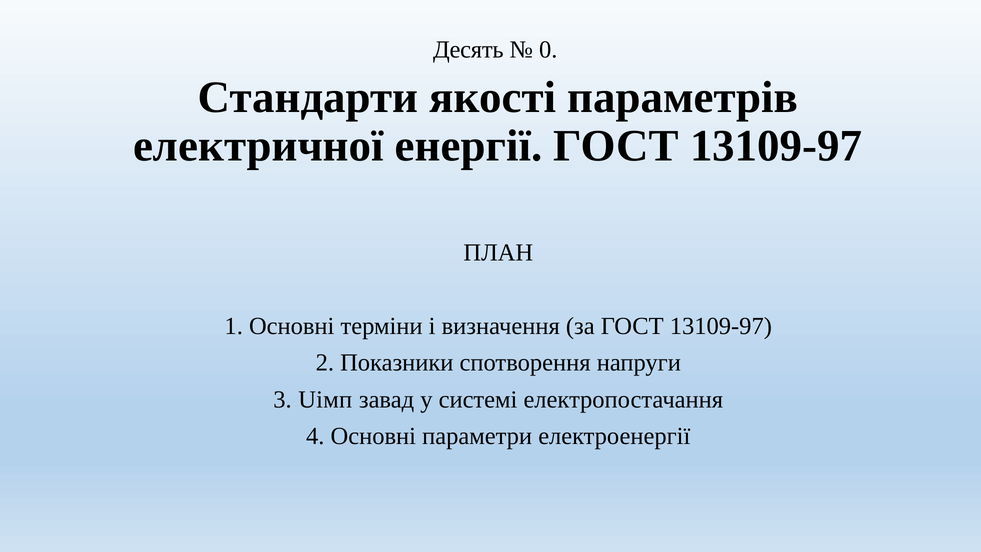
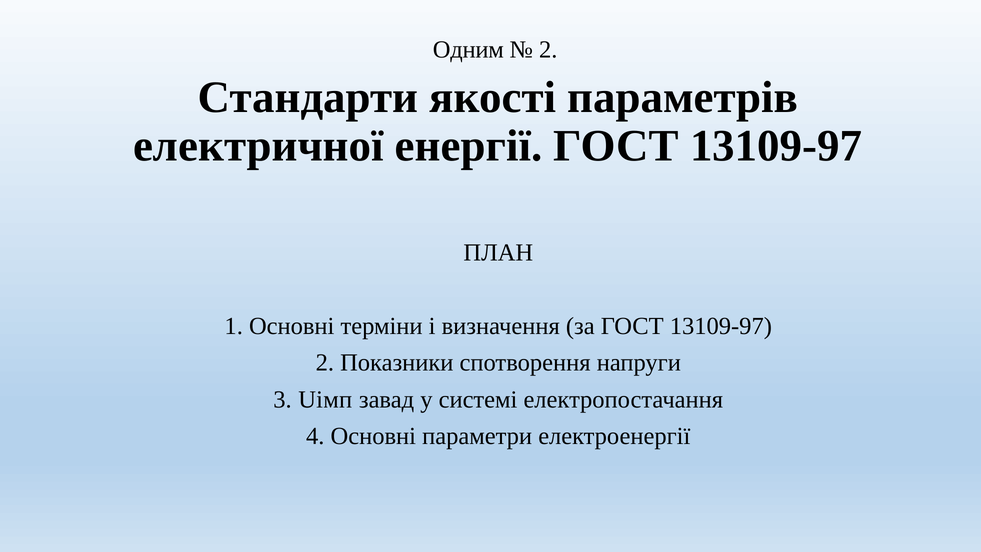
Десять: Десять -> Одним
0 at (548, 50): 0 -> 2
